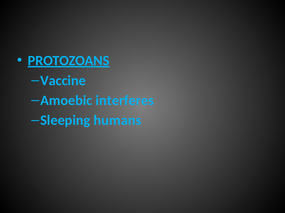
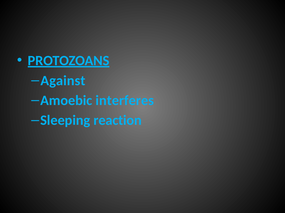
Vaccine: Vaccine -> Against
humans: humans -> reaction
